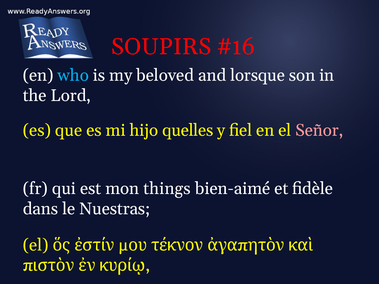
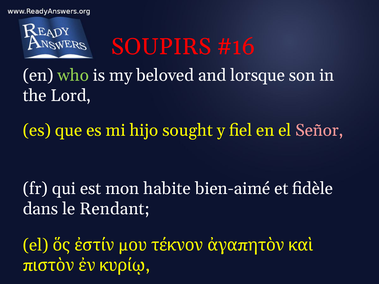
who colour: light blue -> light green
quelles: quelles -> sought
things: things -> habite
Nuestras: Nuestras -> Rendant
